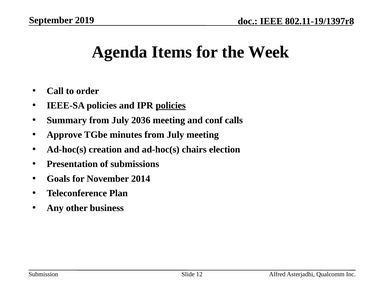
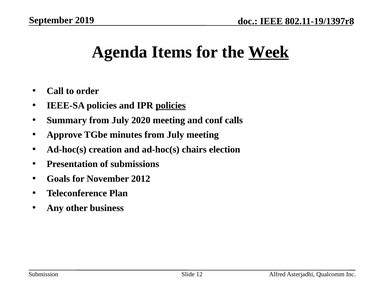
Week underline: none -> present
2036: 2036 -> 2020
2014: 2014 -> 2012
